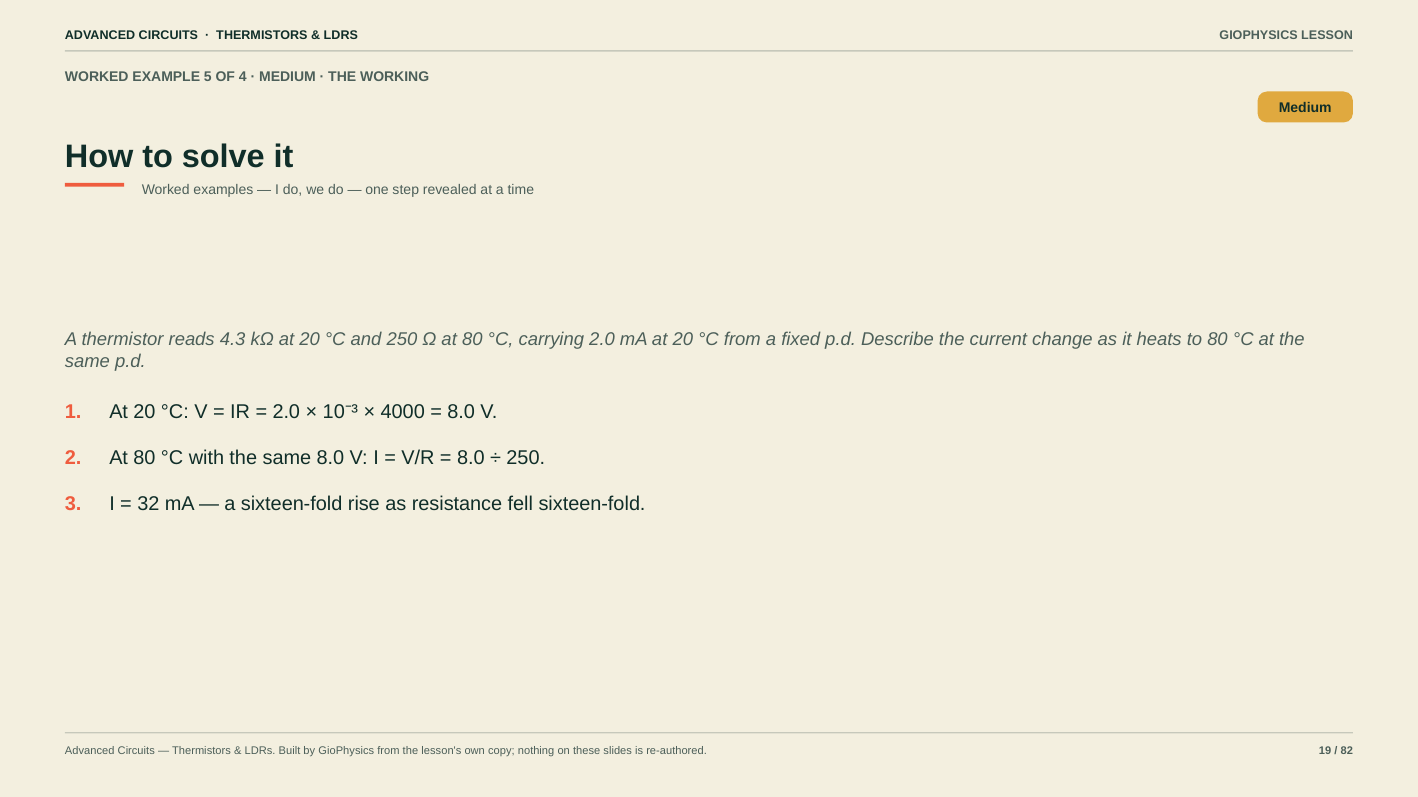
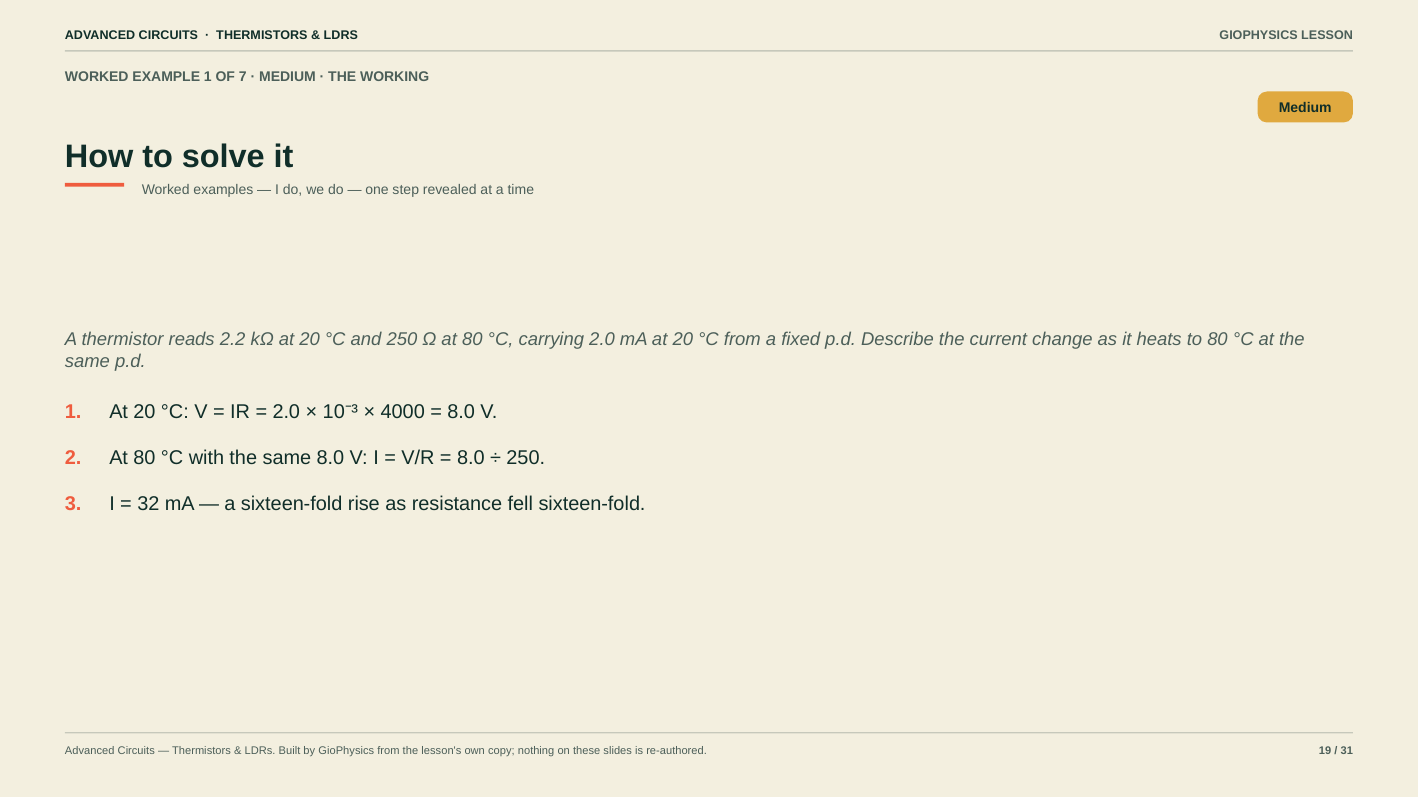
EXAMPLE 5: 5 -> 1
4: 4 -> 7
4.3: 4.3 -> 2.2
82: 82 -> 31
